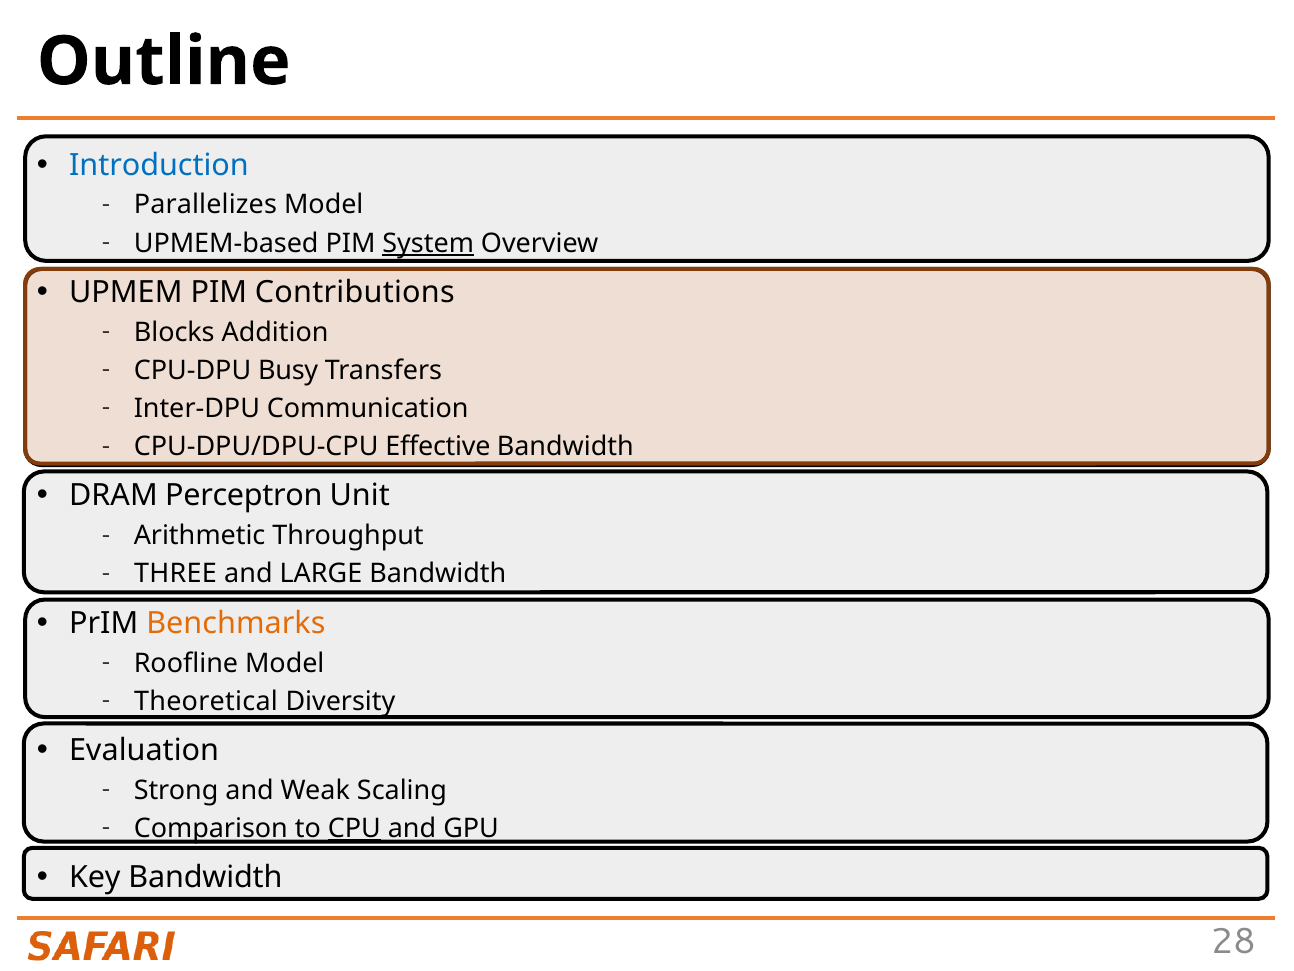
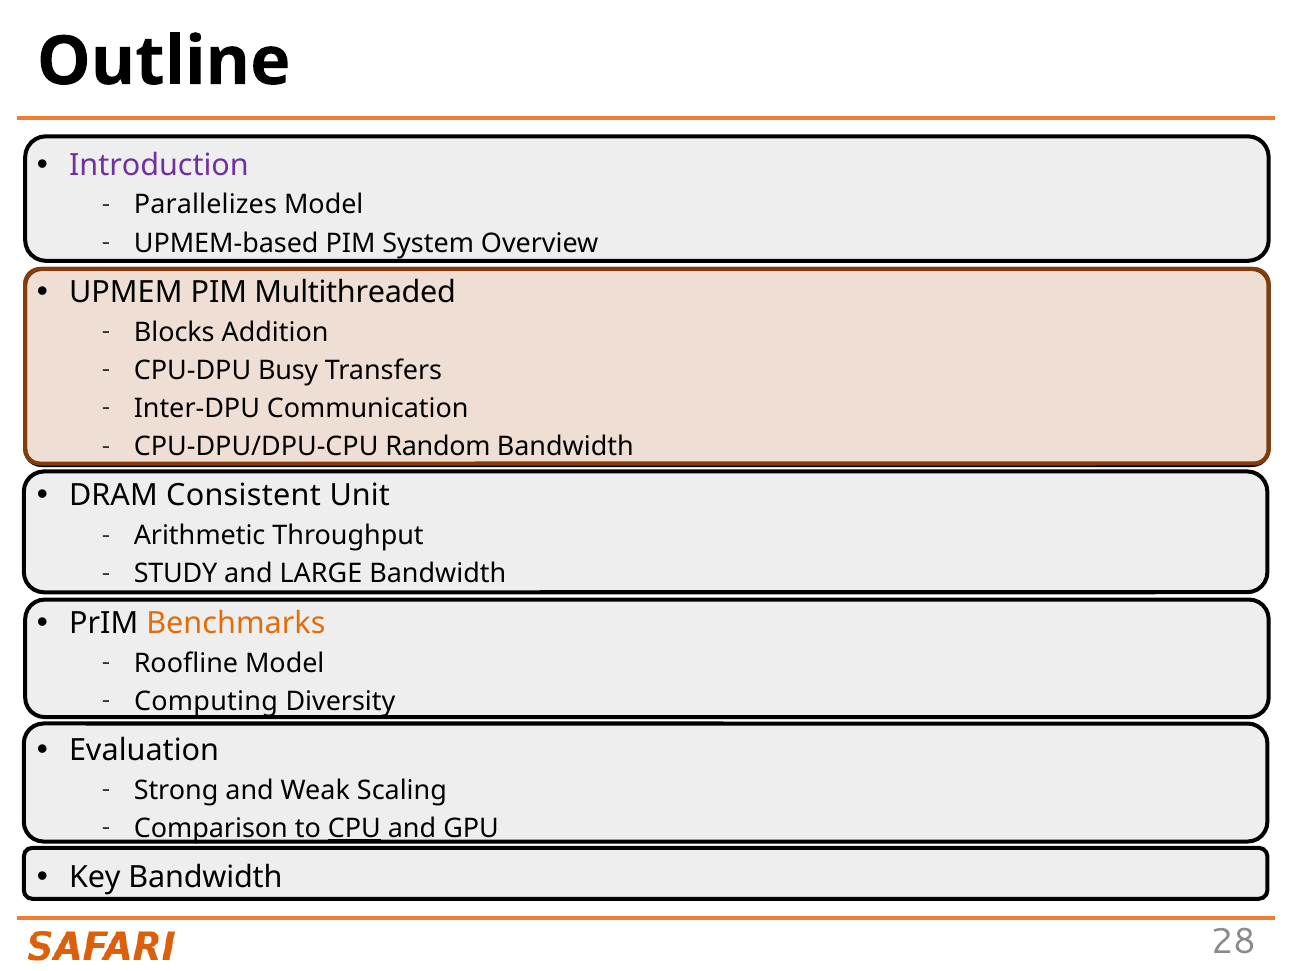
Introduction colour: blue -> purple
System underline: present -> none
Contributions: Contributions -> Multithreaded
Effective: Effective -> Random
Perceptron: Perceptron -> Consistent
THREE: THREE -> STUDY
Theoretical: Theoretical -> Computing
